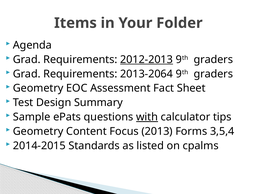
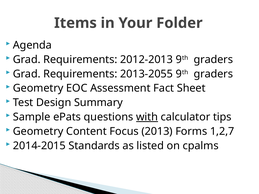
2012-2013 underline: present -> none
2013-2064: 2013-2064 -> 2013-2055
3,5,4: 3,5,4 -> 1,2,7
